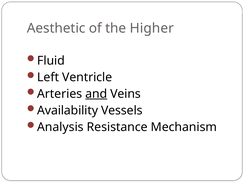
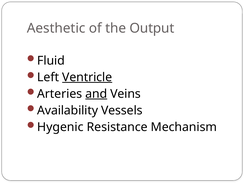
Higher: Higher -> Output
Ventricle underline: none -> present
Analysis: Analysis -> Hygenic
